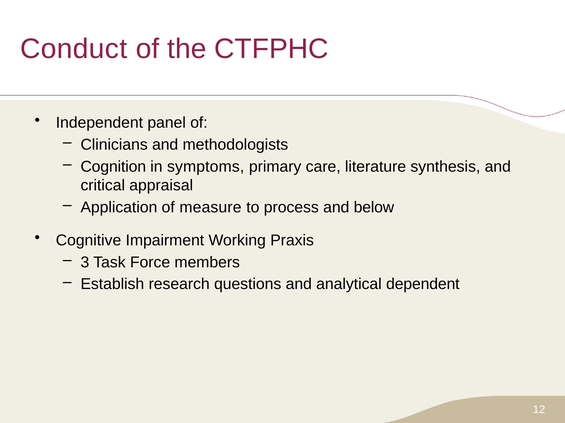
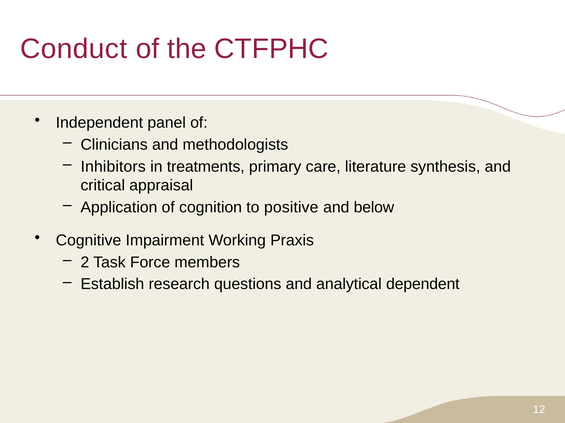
Cognition: Cognition -> Inhibitors
symptoms: symptoms -> treatments
measure: measure -> cognition
process: process -> positive
3: 3 -> 2
